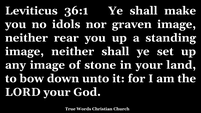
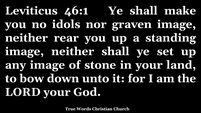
36:1: 36:1 -> 46:1
